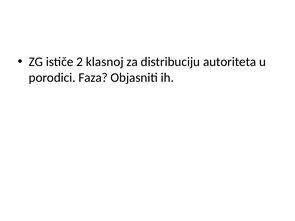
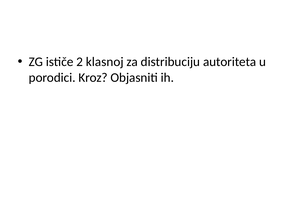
Faza: Faza -> Kroz
